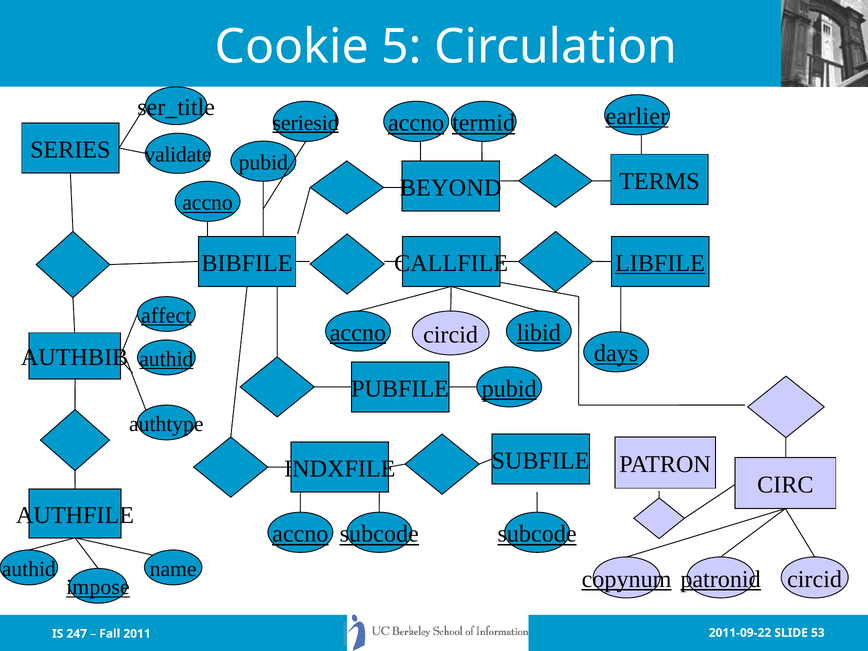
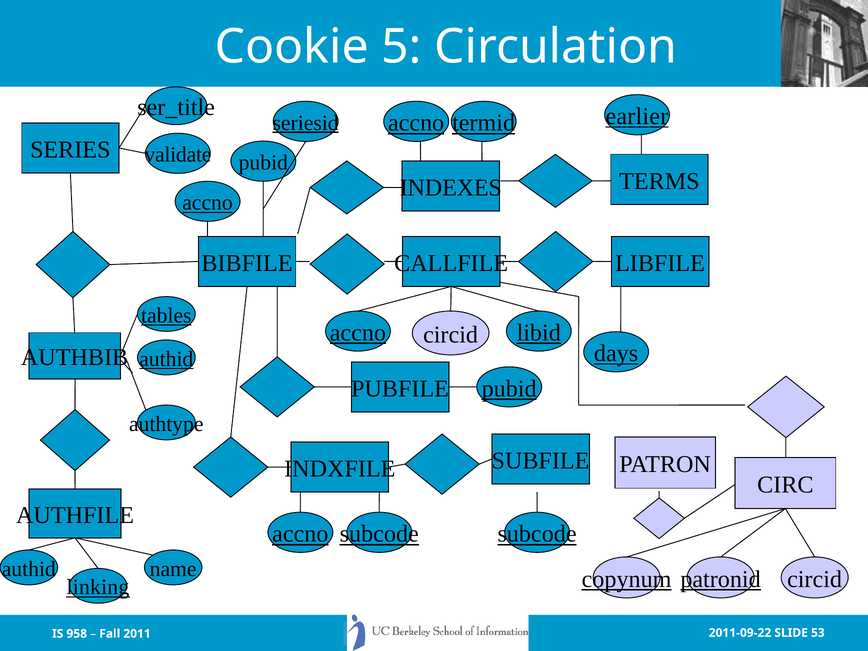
BEYOND: BEYOND -> INDEXES
LIBFILE underline: present -> none
affect: affect -> tables
impose: impose -> linking
247: 247 -> 958
